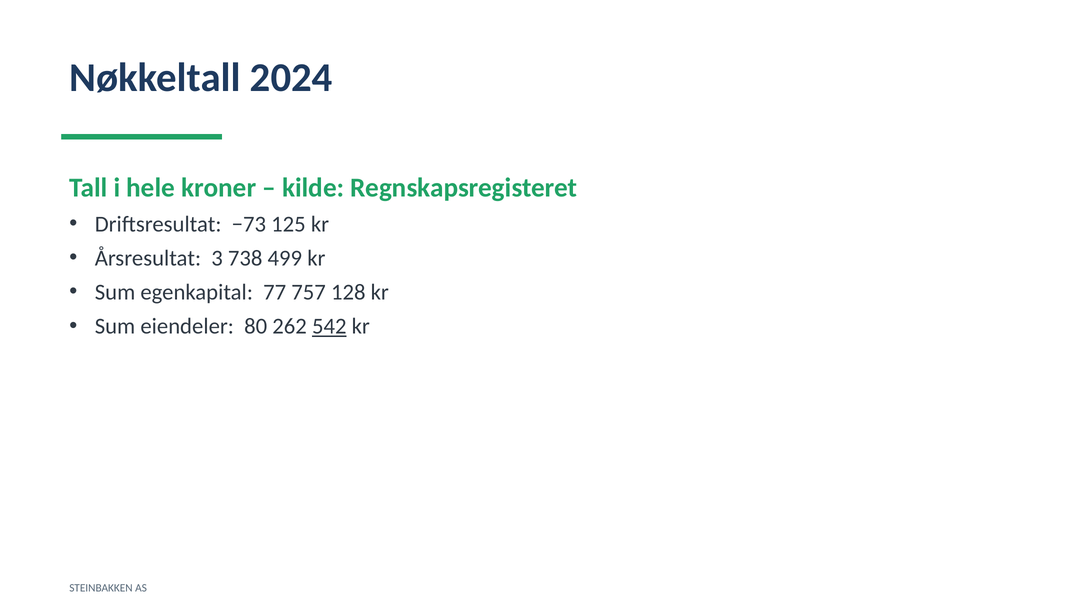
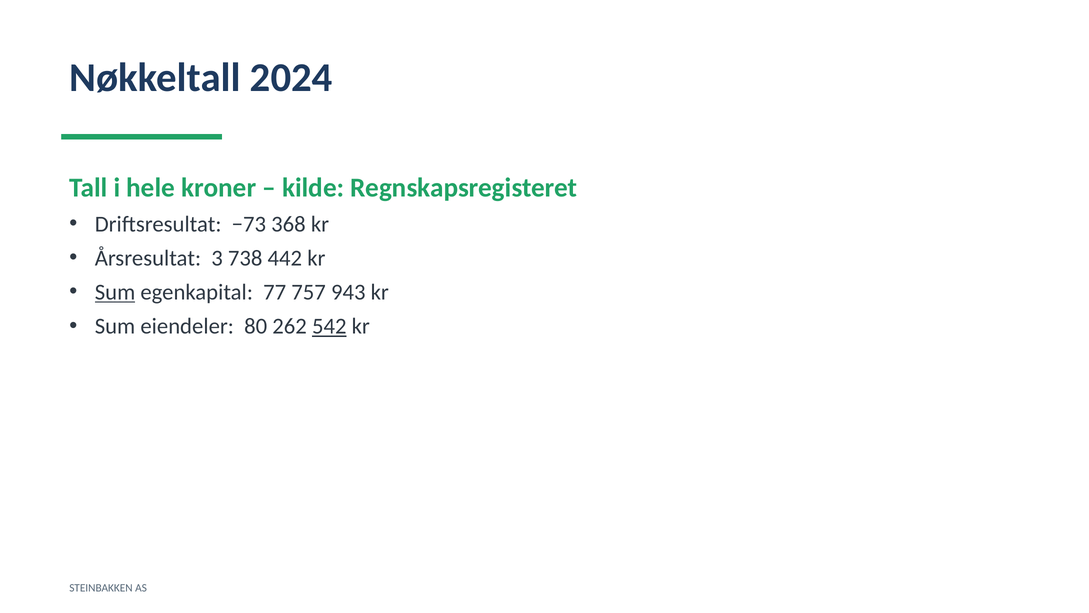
125: 125 -> 368
499: 499 -> 442
Sum at (115, 292) underline: none -> present
128: 128 -> 943
